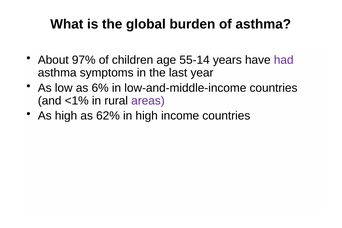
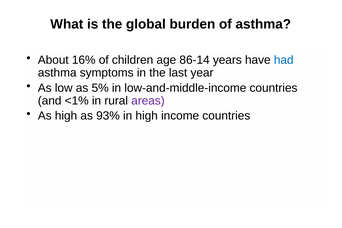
97%: 97% -> 16%
55-14: 55-14 -> 86-14
had colour: purple -> blue
6%: 6% -> 5%
62%: 62% -> 93%
